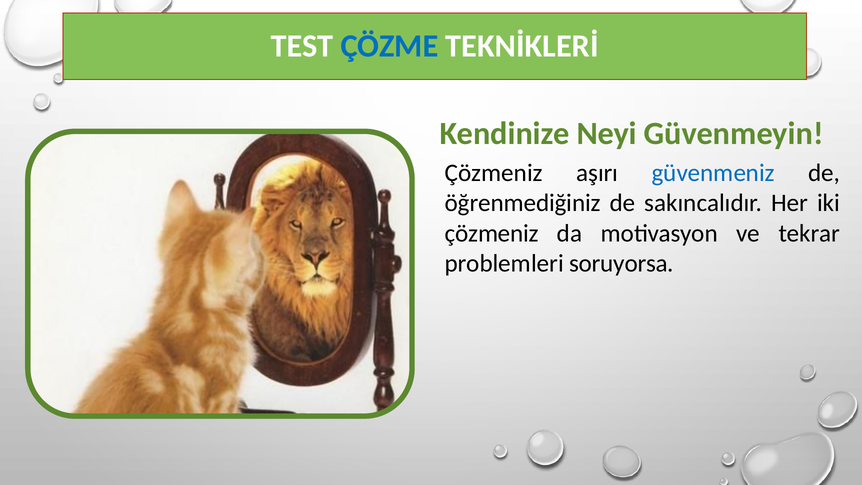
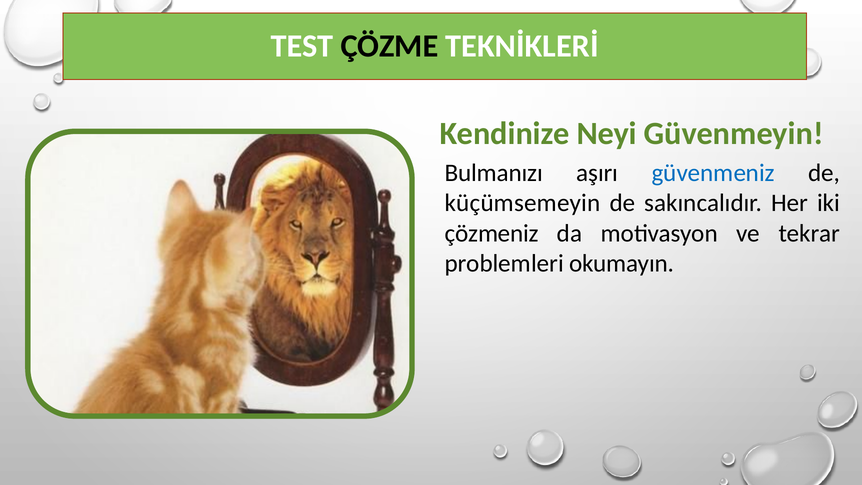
ÇÖZME colour: blue -> black
Çözmeniz at (494, 173): Çözmeniz -> Bulmanızı
öğrenmediğiniz: öğrenmediğiniz -> küçümsemeyin
soruyorsa: soruyorsa -> okumayın
